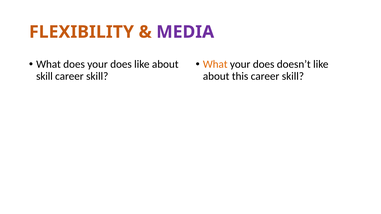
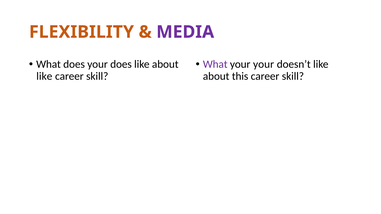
What at (215, 64) colour: orange -> purple
does at (264, 64): does -> your
skill at (44, 76): skill -> like
